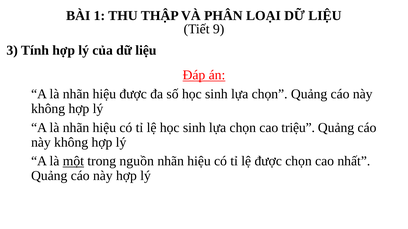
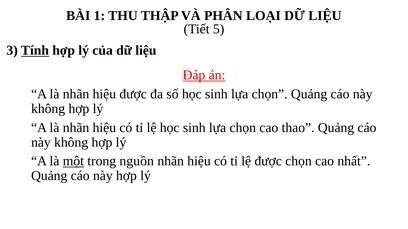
9: 9 -> 5
Tính underline: none -> present
triệu: triệu -> thao
